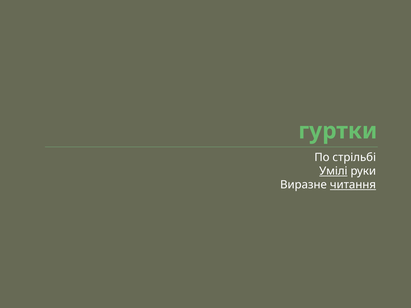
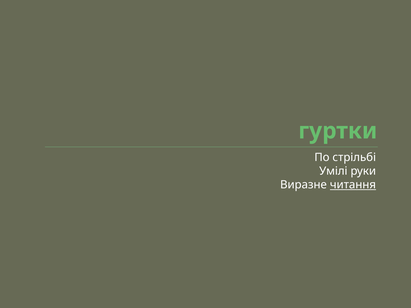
Умілі underline: present -> none
